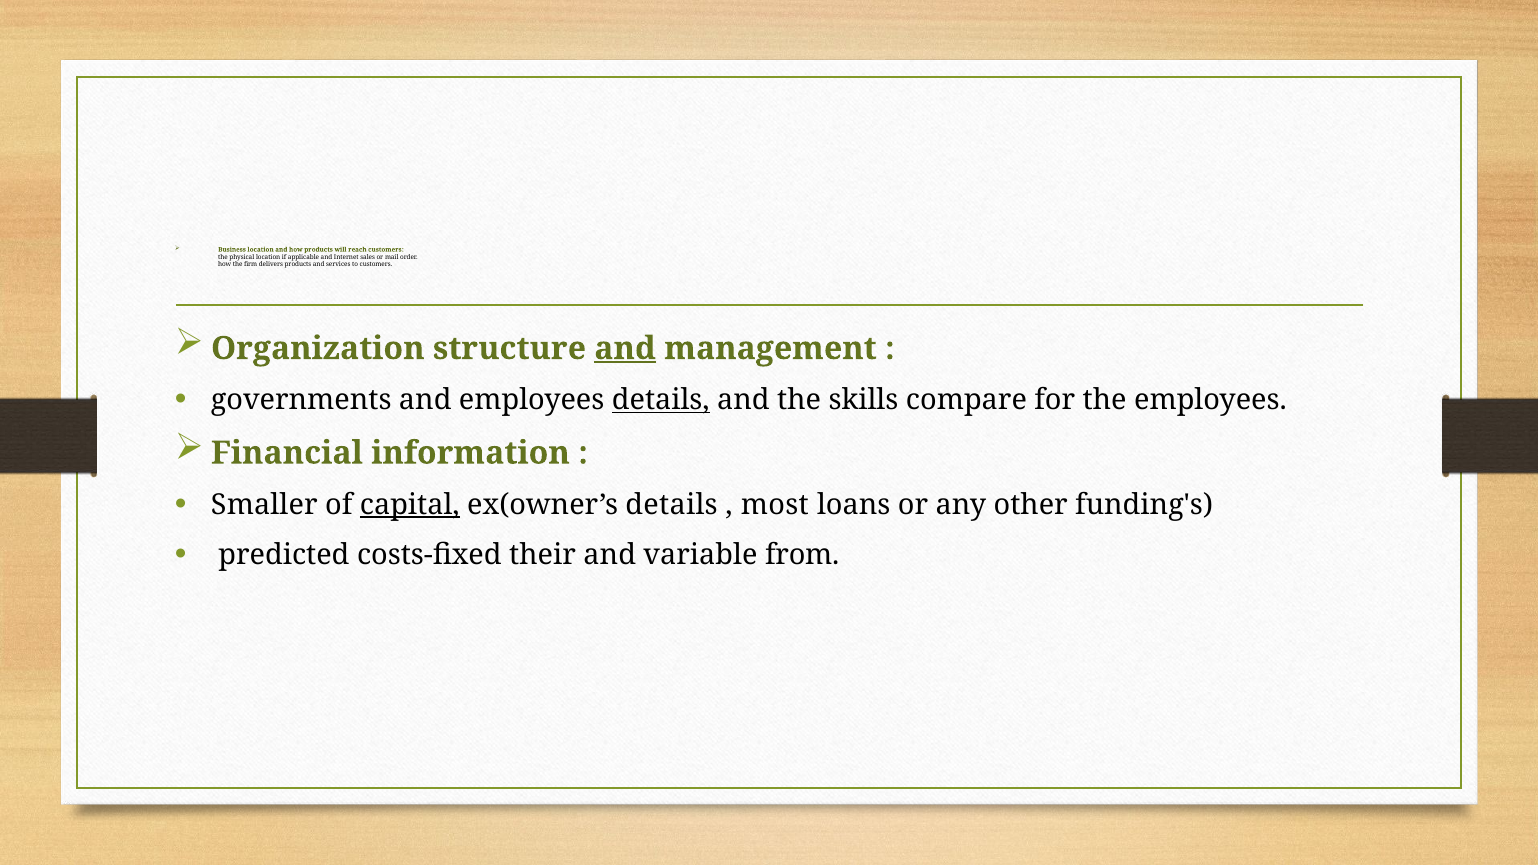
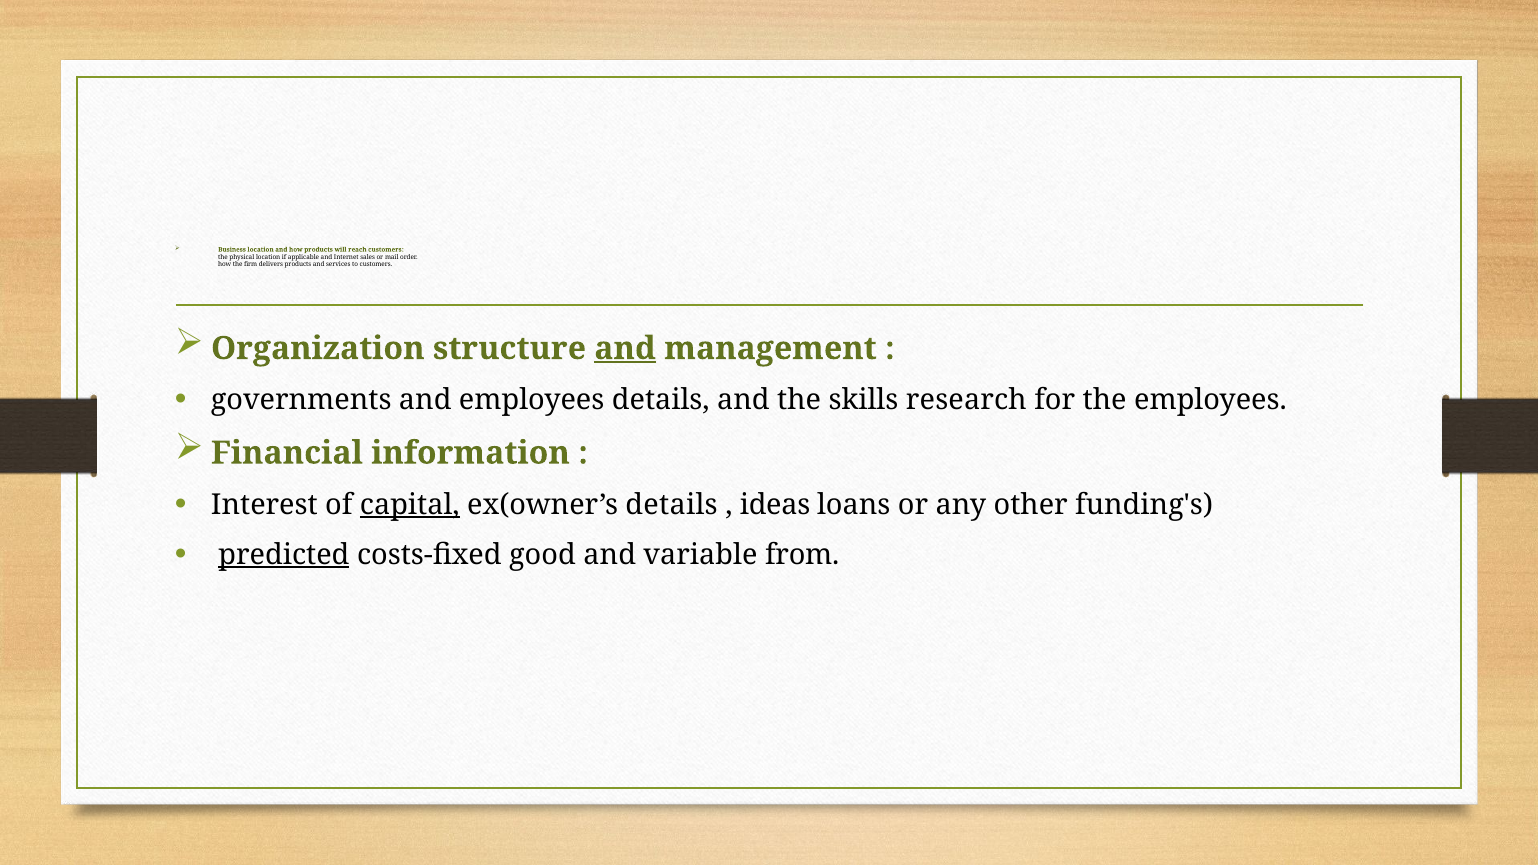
details at (661, 400) underline: present -> none
compare: compare -> research
Smaller: Smaller -> Interest
most: most -> ideas
predicted underline: none -> present
their: their -> good
